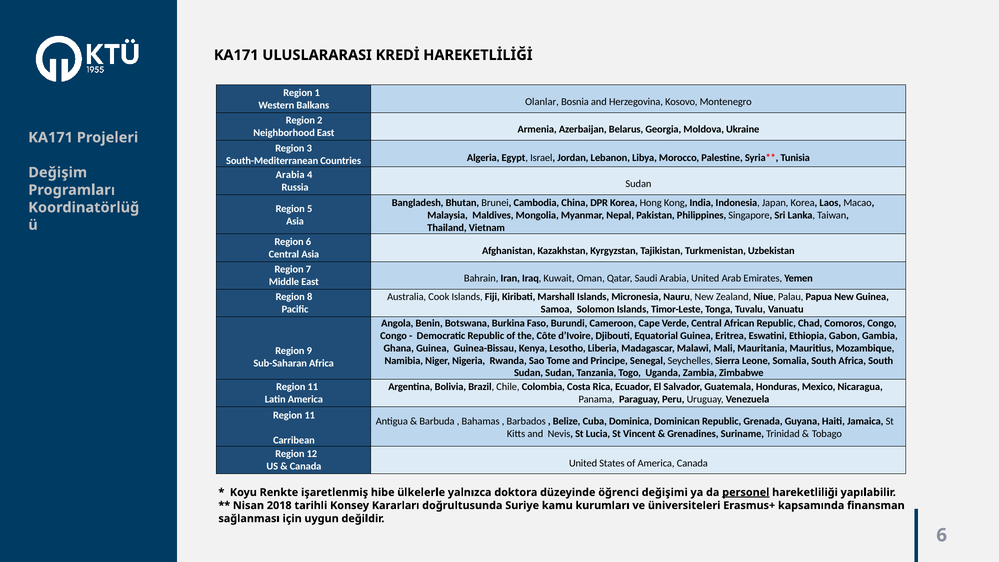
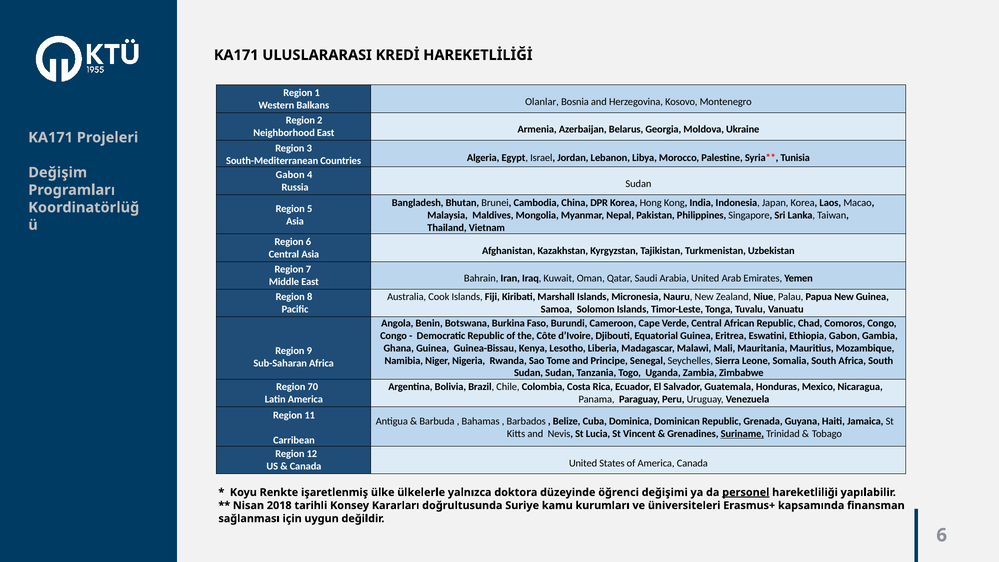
Arabia at (290, 175): Arabia -> Gabon
11 at (313, 387): 11 -> 70
Suriname underline: none -> present
hibe: hibe -> ülke
